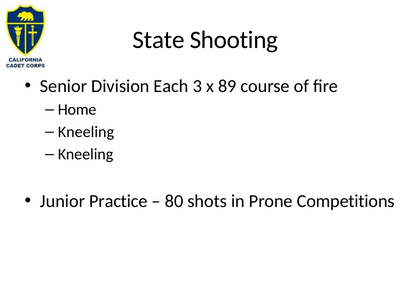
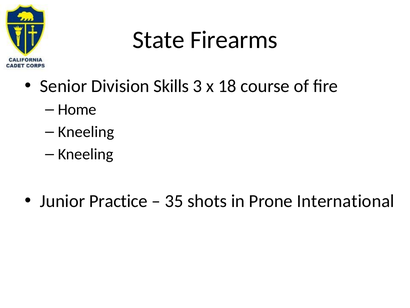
Shooting: Shooting -> Firearms
Each: Each -> Skills
89: 89 -> 18
80: 80 -> 35
Competitions: Competitions -> International
